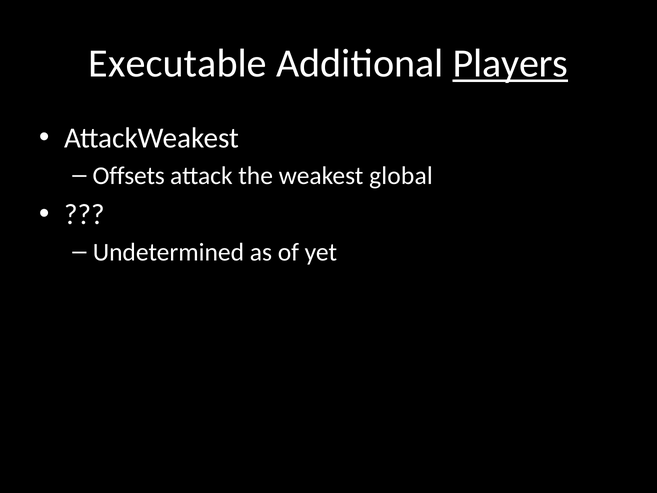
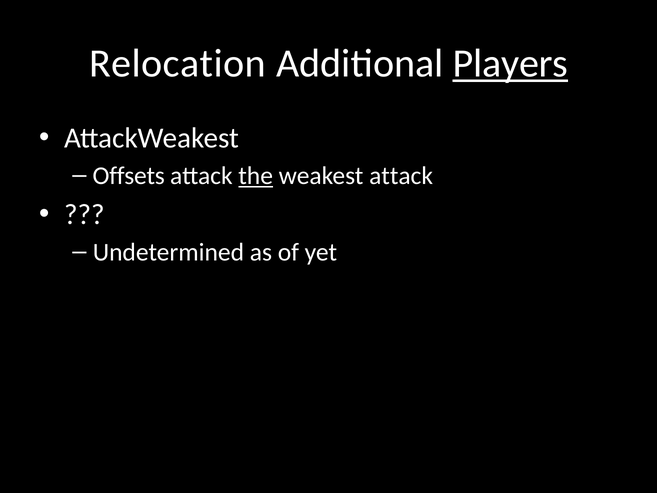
Executable: Executable -> Relocation
the underline: none -> present
weakest global: global -> attack
